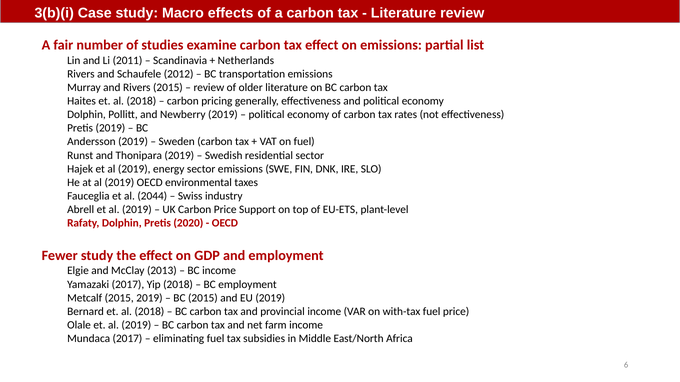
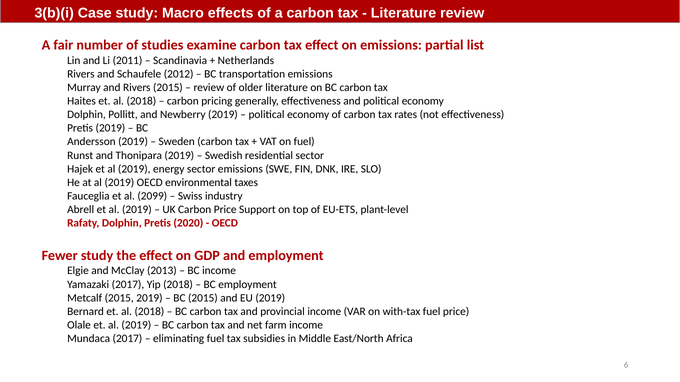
2044: 2044 -> 2099
